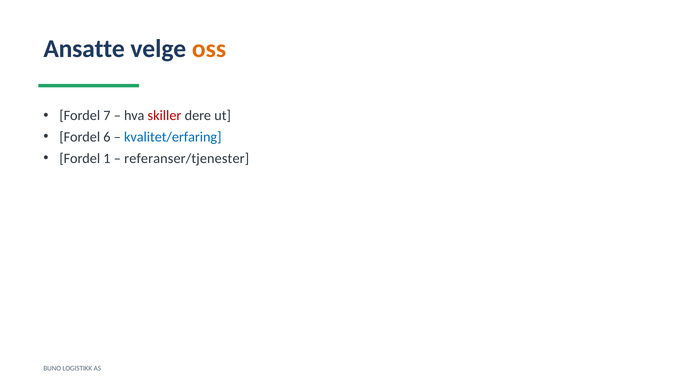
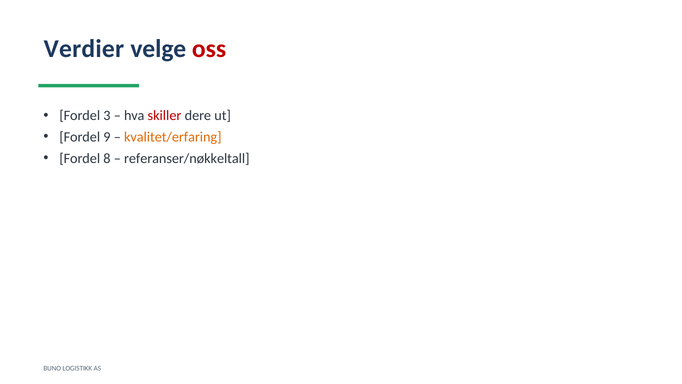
Ansatte: Ansatte -> Verdier
oss colour: orange -> red
7: 7 -> 3
6: 6 -> 9
kvalitet/erfaring colour: blue -> orange
1: 1 -> 8
referanser/tjenester: referanser/tjenester -> referanser/nøkkeltall
